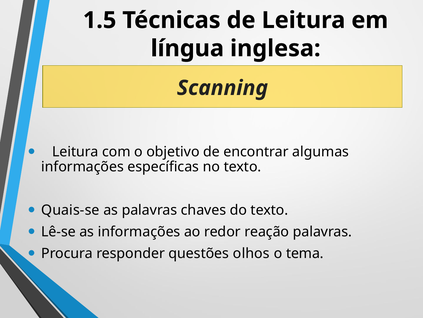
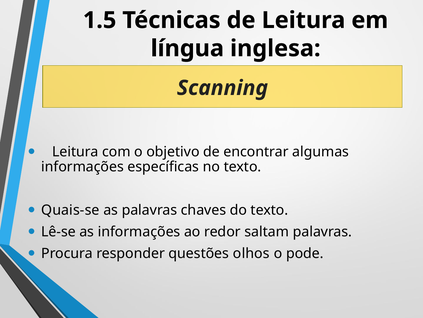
reação: reação -> saltam
tema: tema -> pode
